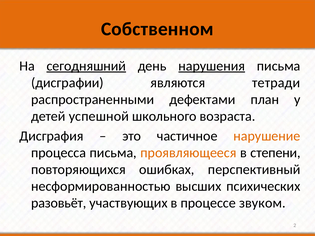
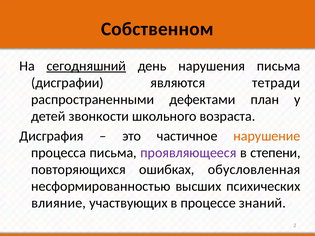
нарушения underline: present -> none
успешной: успешной -> звонкости
проявляющееся colour: orange -> purple
перспективный: перспективный -> обусловленная
разовьёт: разовьёт -> влияние
звуком: звуком -> знаний
